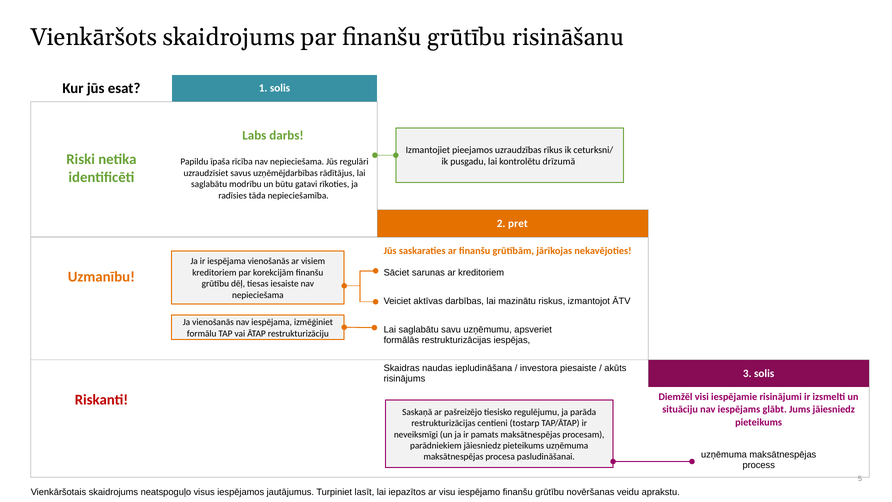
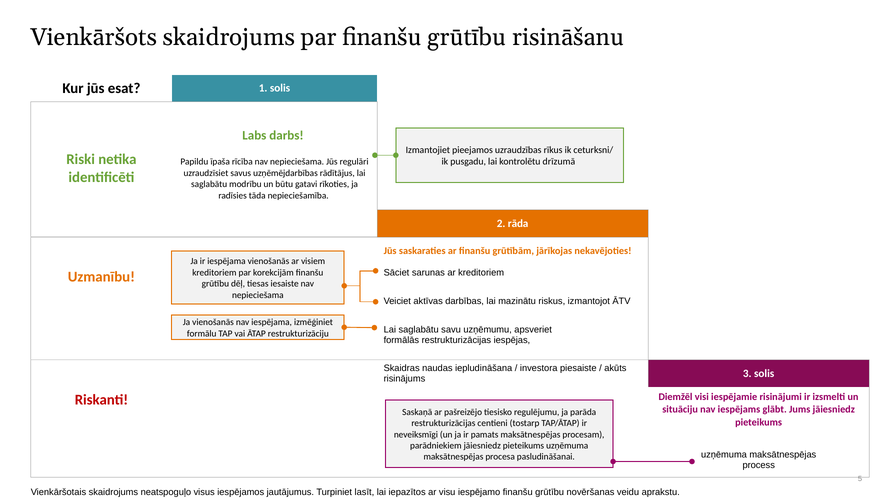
pret: pret -> rāda
